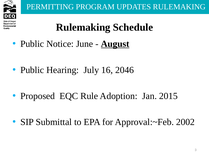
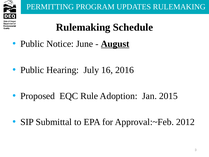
2046: 2046 -> 2016
2002: 2002 -> 2012
